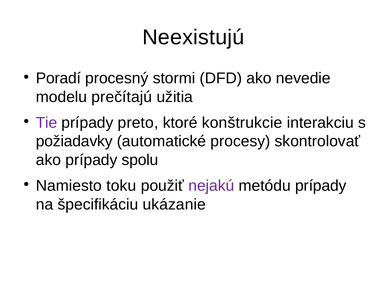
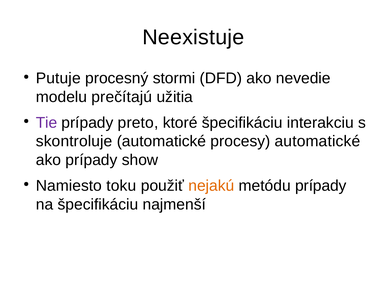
Neexistujú: Neexistujú -> Neexistuje
Poradí: Poradí -> Putuje
ktoré konštrukcie: konštrukcie -> špecifikáciu
požiadavky: požiadavky -> skontroluje
procesy skontrolovať: skontrolovať -> automatické
spolu: spolu -> show
nejakú colour: purple -> orange
ukázanie: ukázanie -> najmenší
